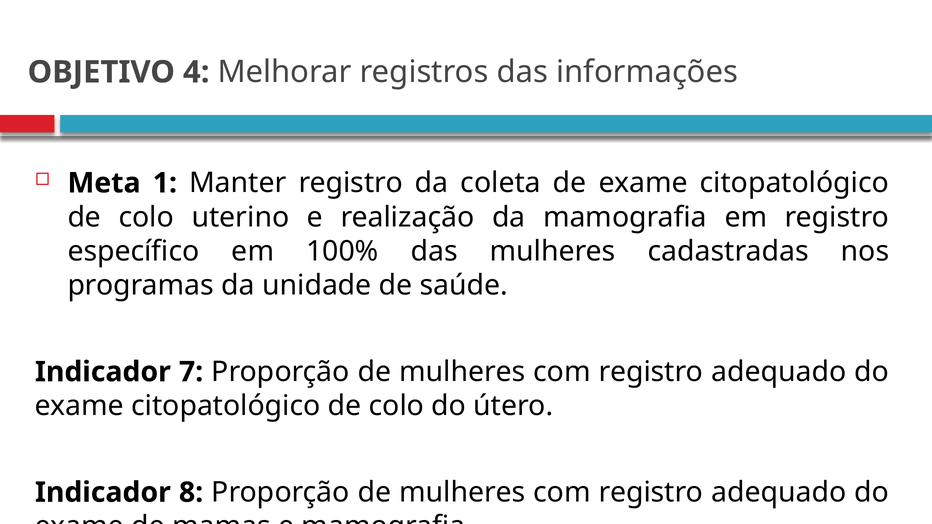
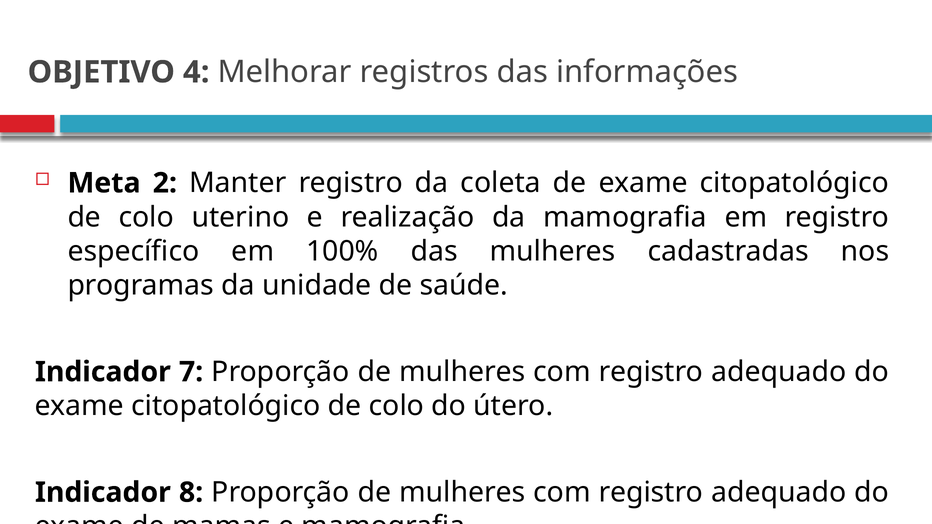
1: 1 -> 2
